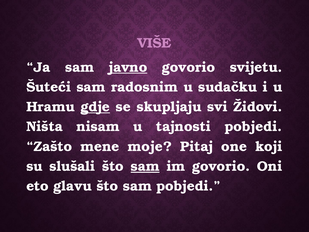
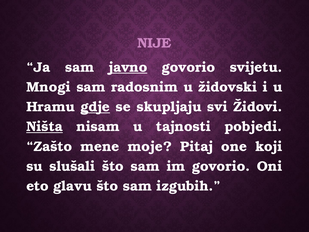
VIŠE: VIŠE -> NIJE
Šuteći: Šuteći -> Mnogi
sudačku: sudačku -> židovski
Ništa underline: none -> present
sam at (145, 166) underline: present -> none
sam pobjedi: pobjedi -> izgubih
